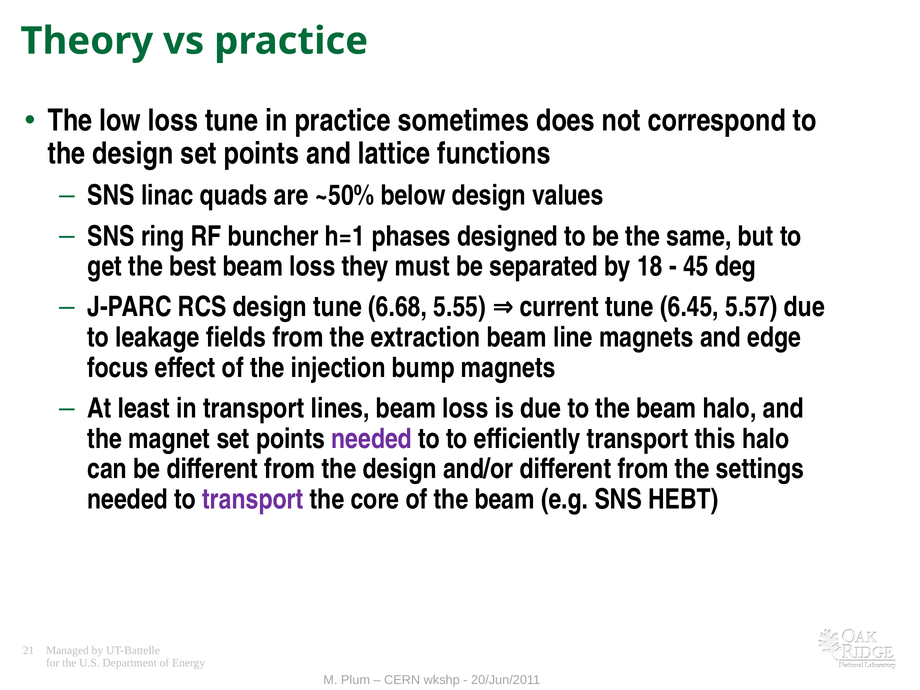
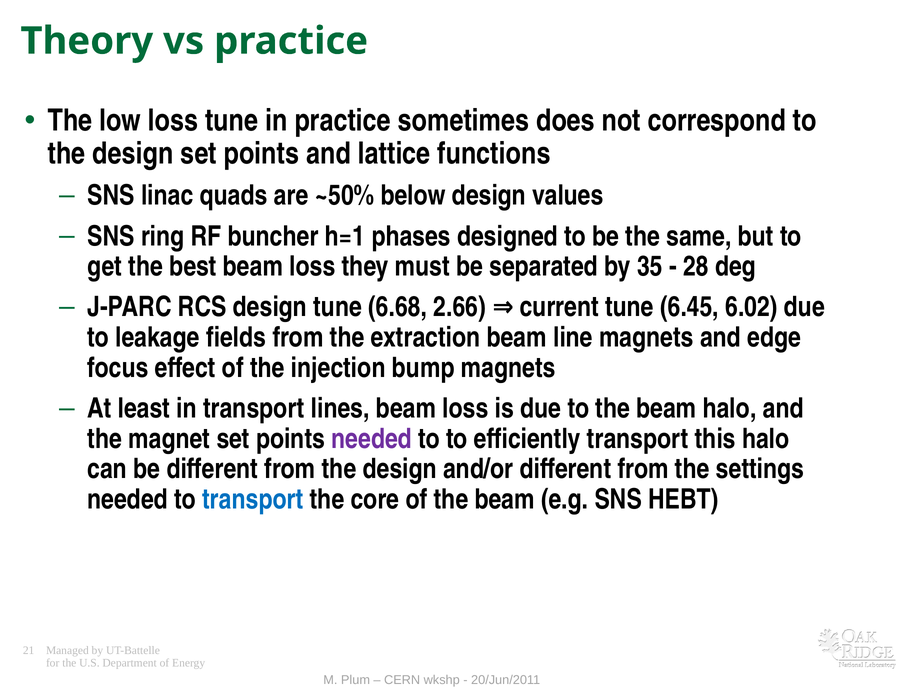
18: 18 -> 35
45: 45 -> 28
5.55: 5.55 -> 2.66
5.57: 5.57 -> 6.02
transport at (253, 500) colour: purple -> blue
